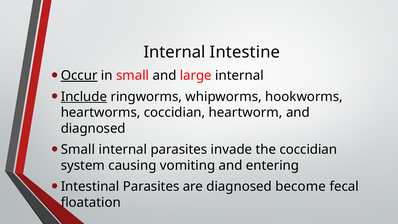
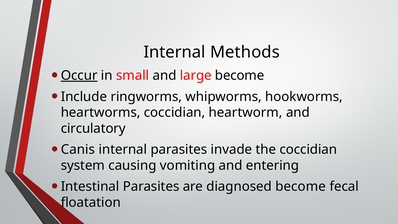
Intestine: Intestine -> Methods
large internal: internal -> become
Include underline: present -> none
diagnosed at (93, 128): diagnosed -> circulatory
Small at (78, 150): Small -> Canis
